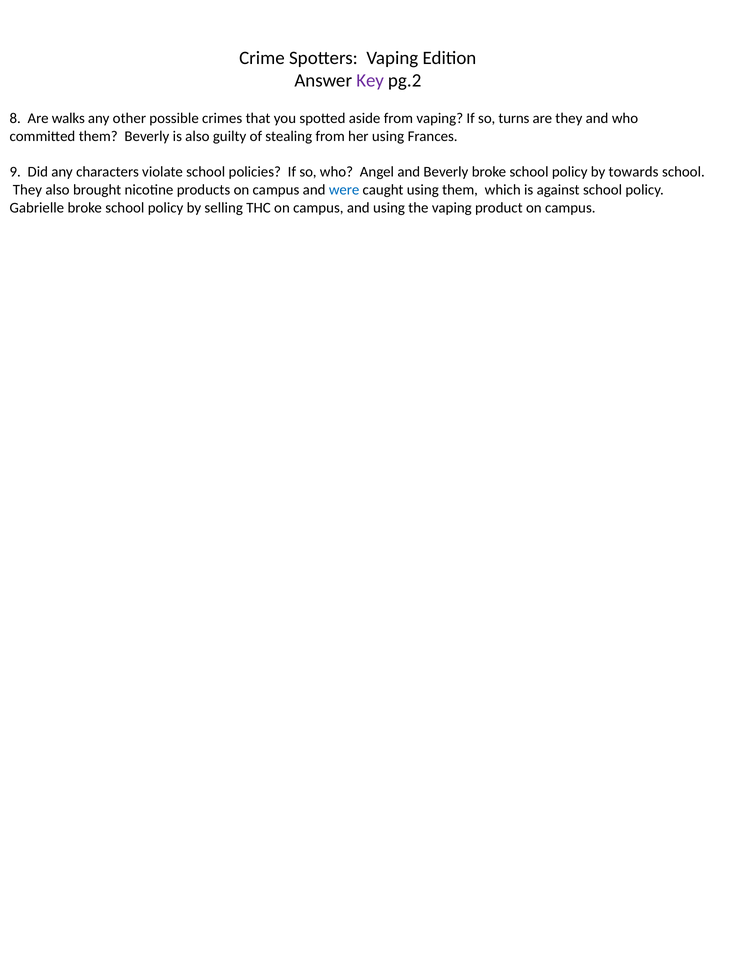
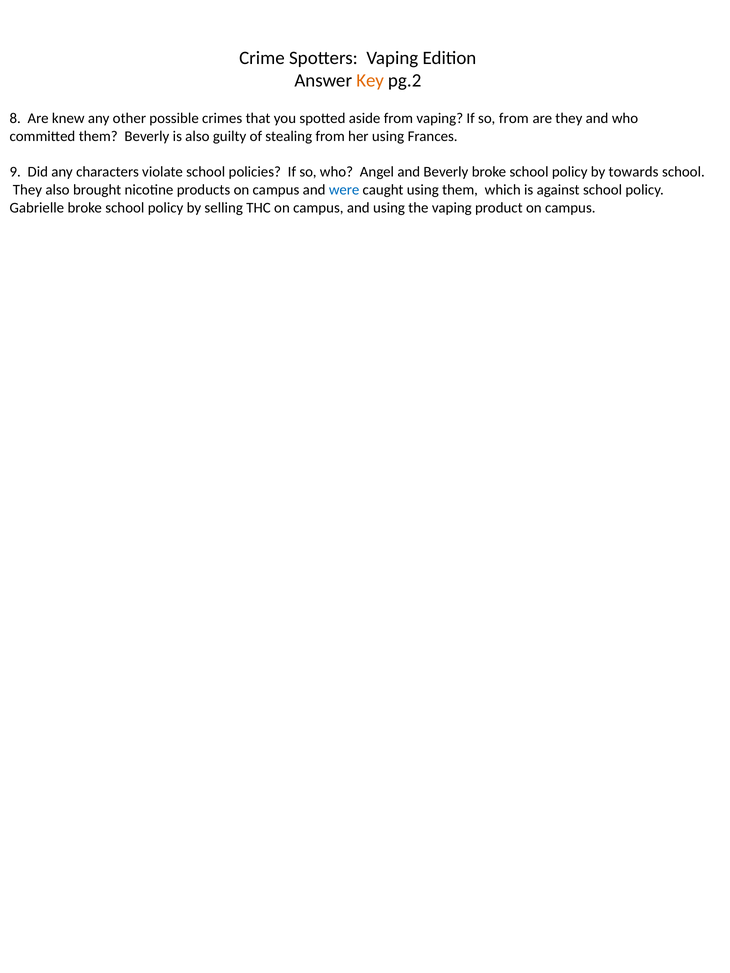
Key colour: purple -> orange
walks: walks -> knew
so turns: turns -> from
